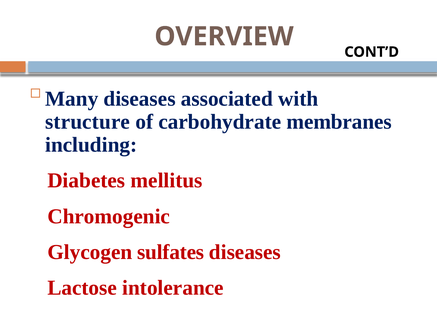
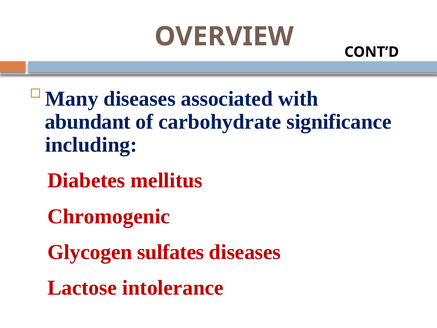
structure: structure -> abundant
membranes: membranes -> significance
